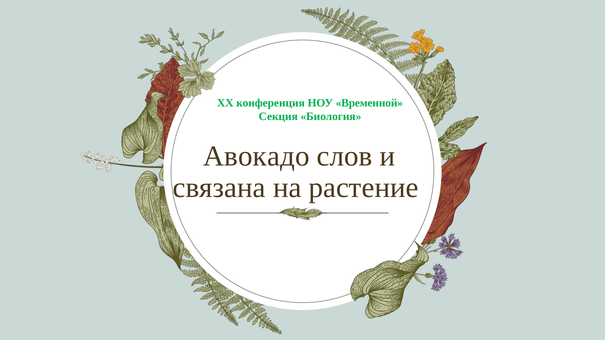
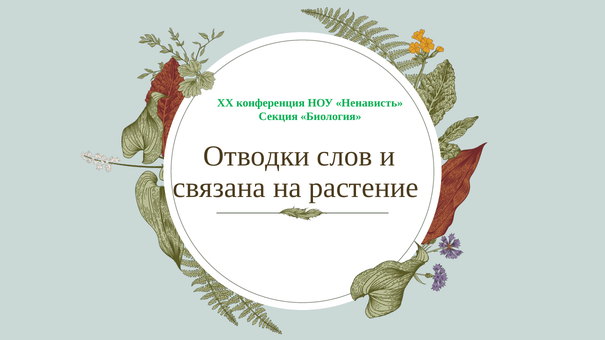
Временной: Временной -> Ненависть
Авокадо: Авокадо -> Отводки
